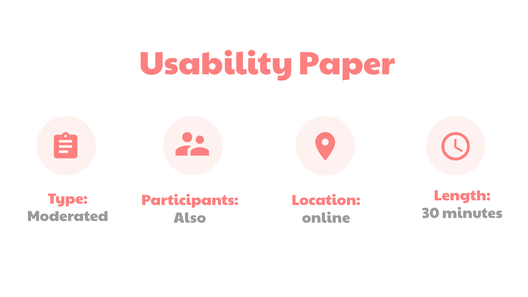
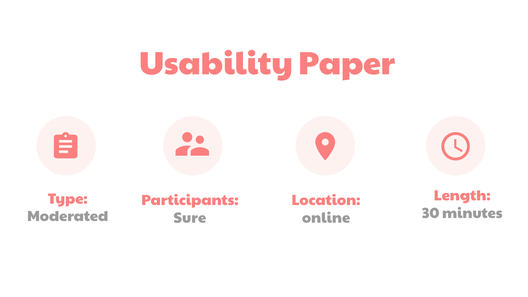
Also: Also -> Sure
